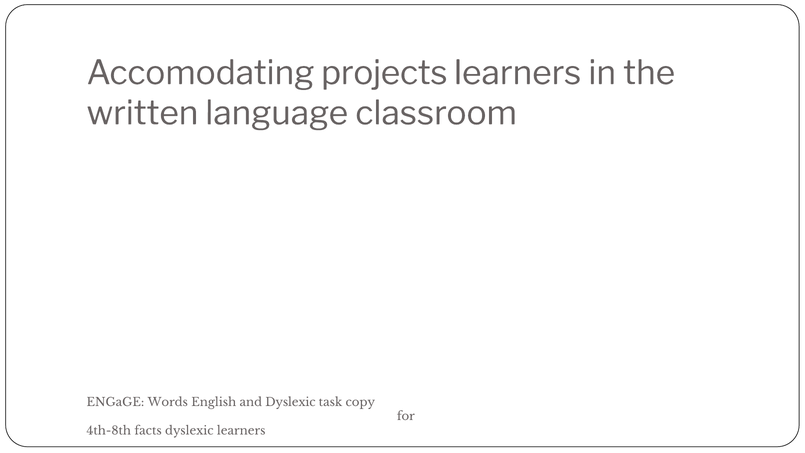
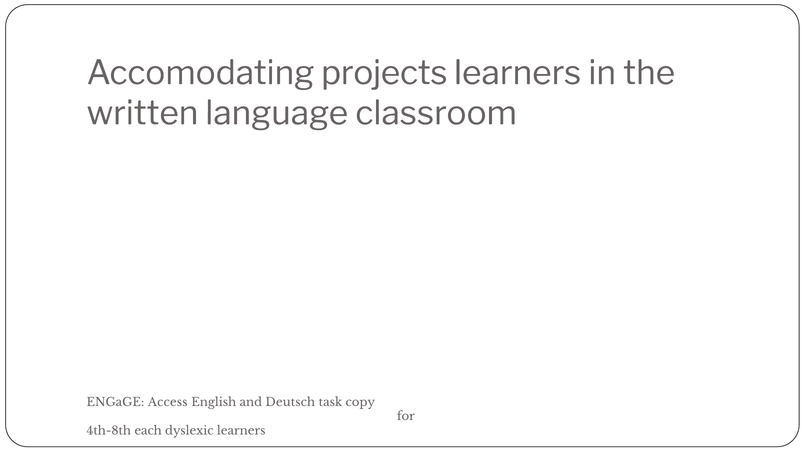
Words: Words -> Access
and Dyslexic: Dyslexic -> Deutsch
facts: facts -> each
